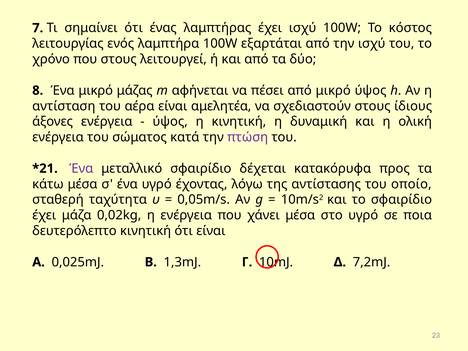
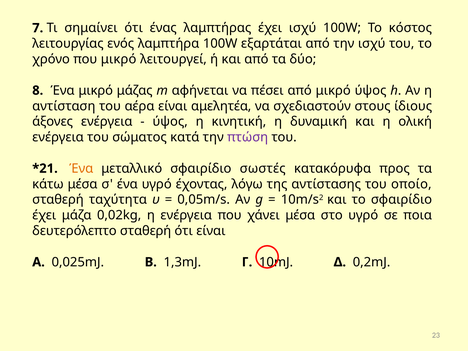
που στους: στους -> μικρό
Ένα at (81, 168) colour: purple -> orange
δέχεται: δέχεται -> σωστές
δευτερόλεπτο κινητική: κινητική -> σταθερή
7,2mJ: 7,2mJ -> 0,2mJ
